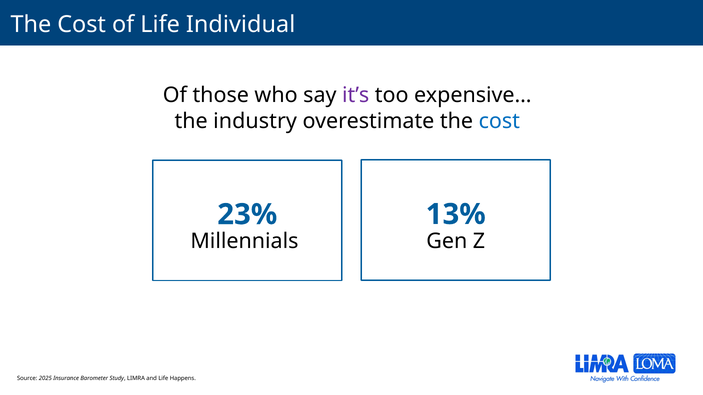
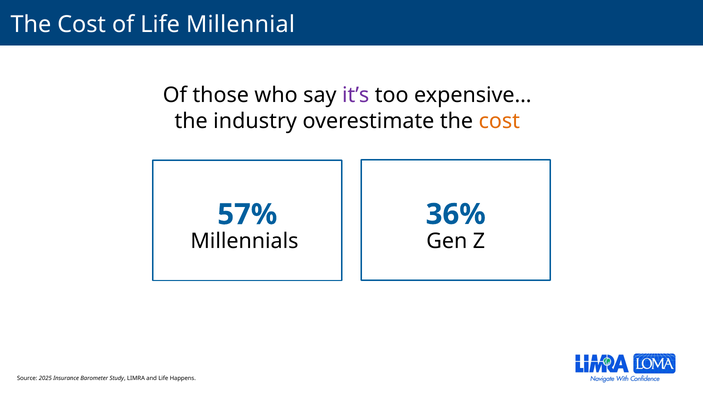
Individual: Individual -> Millennial
cost at (499, 121) colour: blue -> orange
13%: 13% -> 36%
23%: 23% -> 57%
